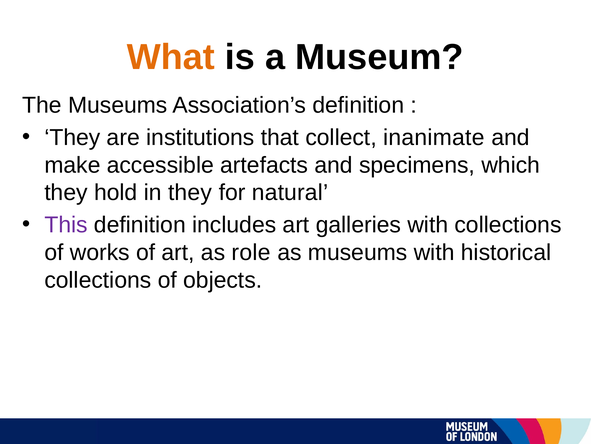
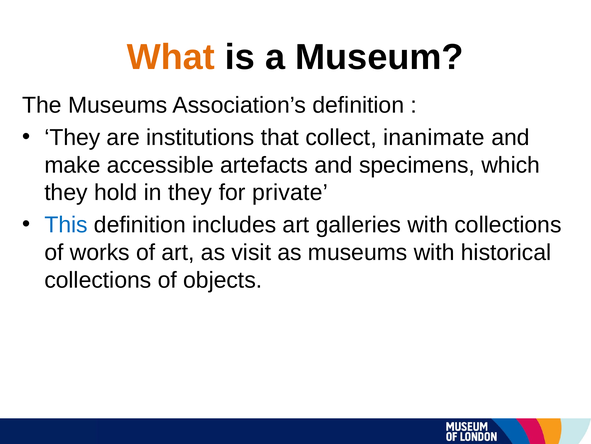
natural: natural -> private
This colour: purple -> blue
role: role -> visit
